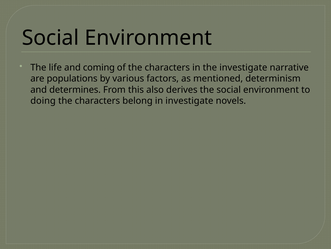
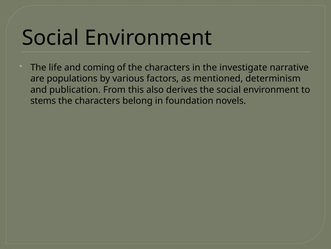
determines: determines -> publication
doing: doing -> stems
in investigate: investigate -> foundation
